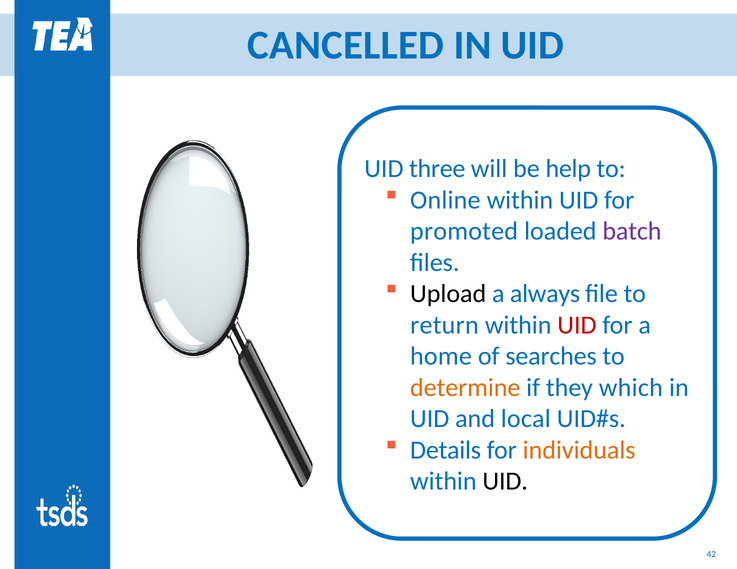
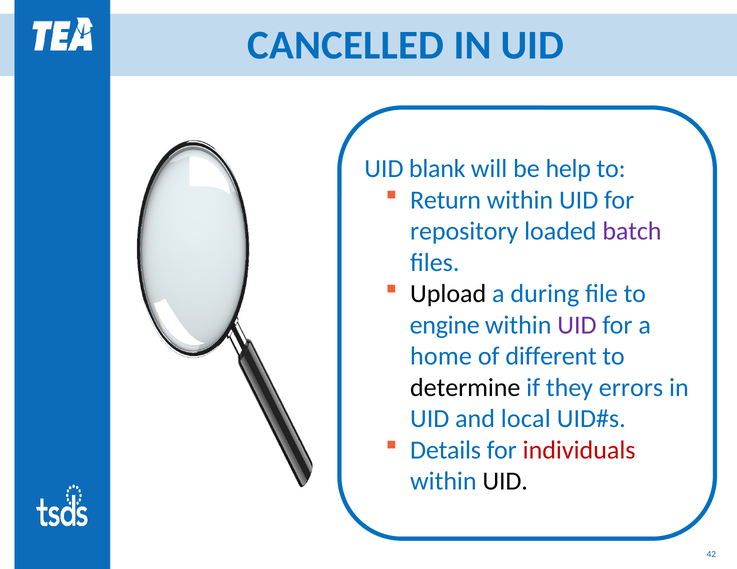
three: three -> blank
Online: Online -> Return
promoted: promoted -> repository
always: always -> during
return: return -> engine
UID at (577, 325) colour: red -> purple
searches: searches -> different
determine colour: orange -> black
which: which -> errors
individuals colour: orange -> red
